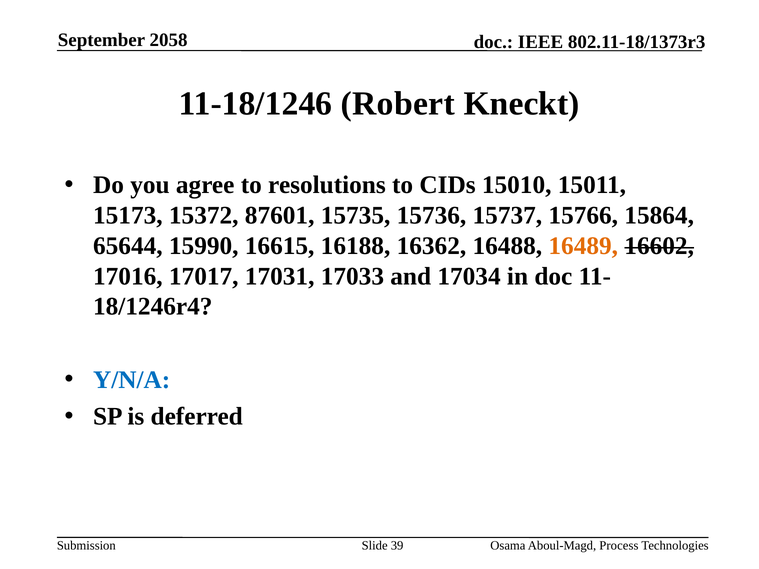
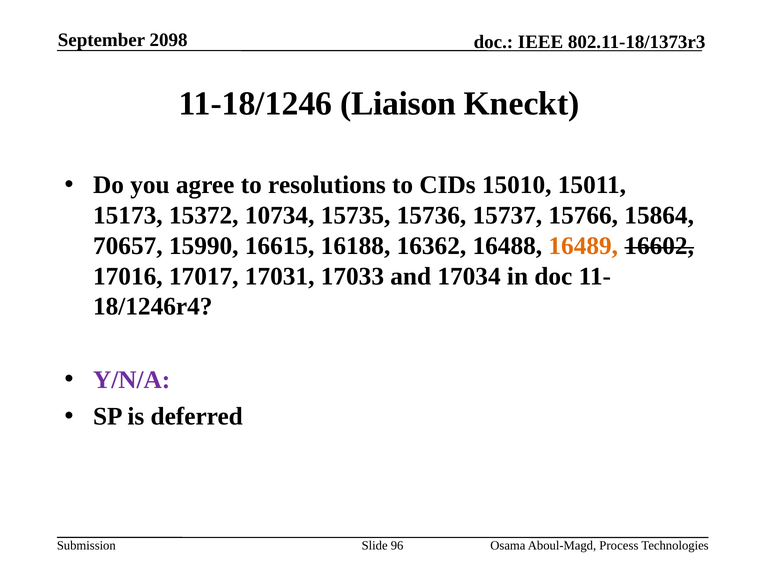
2058: 2058 -> 2098
Robert: Robert -> Liaison
87601: 87601 -> 10734
65644: 65644 -> 70657
Y/N/A colour: blue -> purple
39: 39 -> 96
